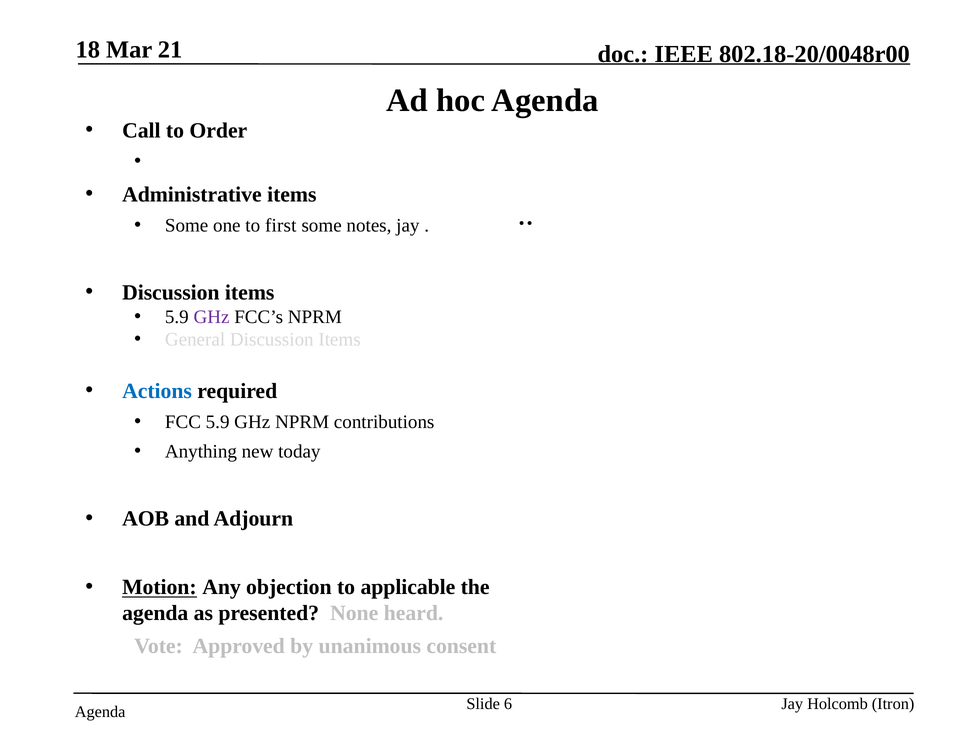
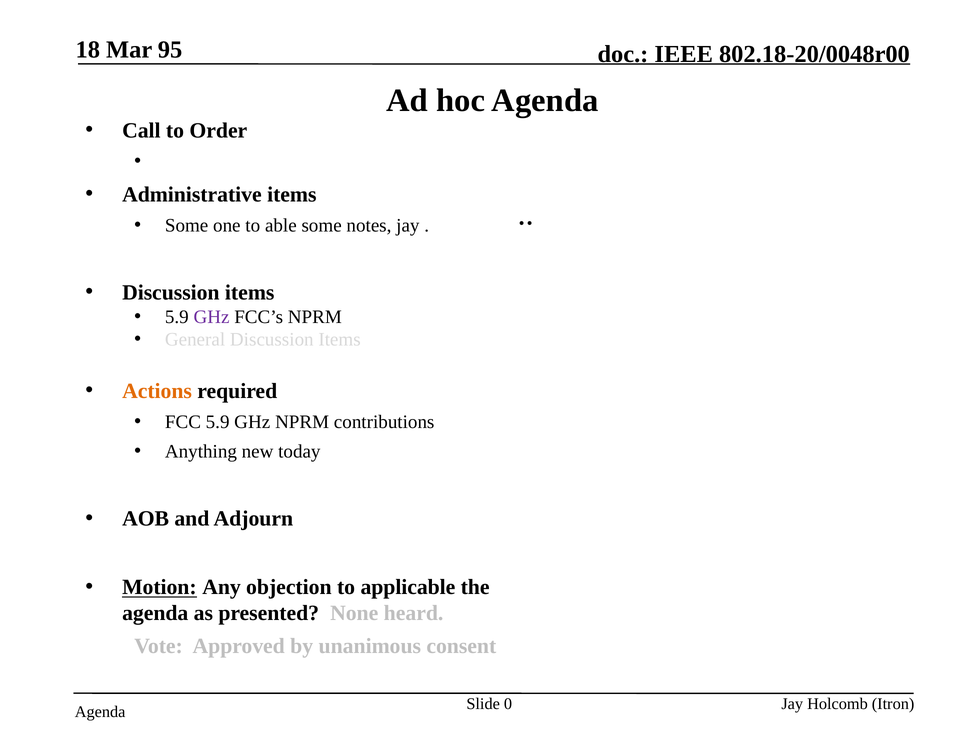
21: 21 -> 95
first: first -> able
Actions colour: blue -> orange
6: 6 -> 0
